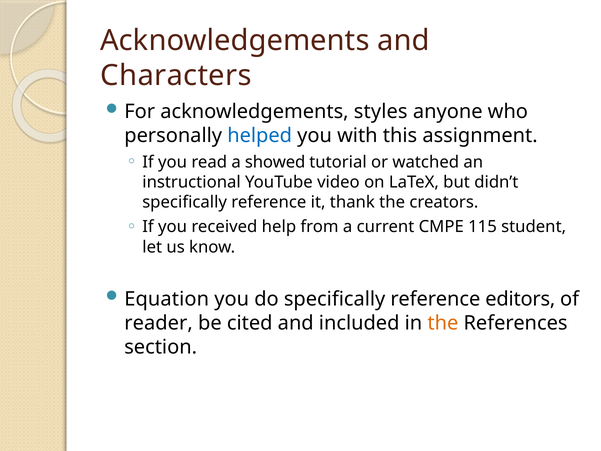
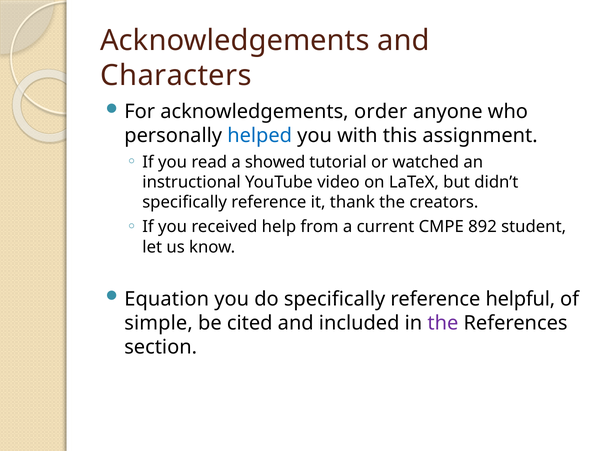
styles: styles -> order
115: 115 -> 892
editors: editors -> helpful
reader: reader -> simple
the at (443, 323) colour: orange -> purple
